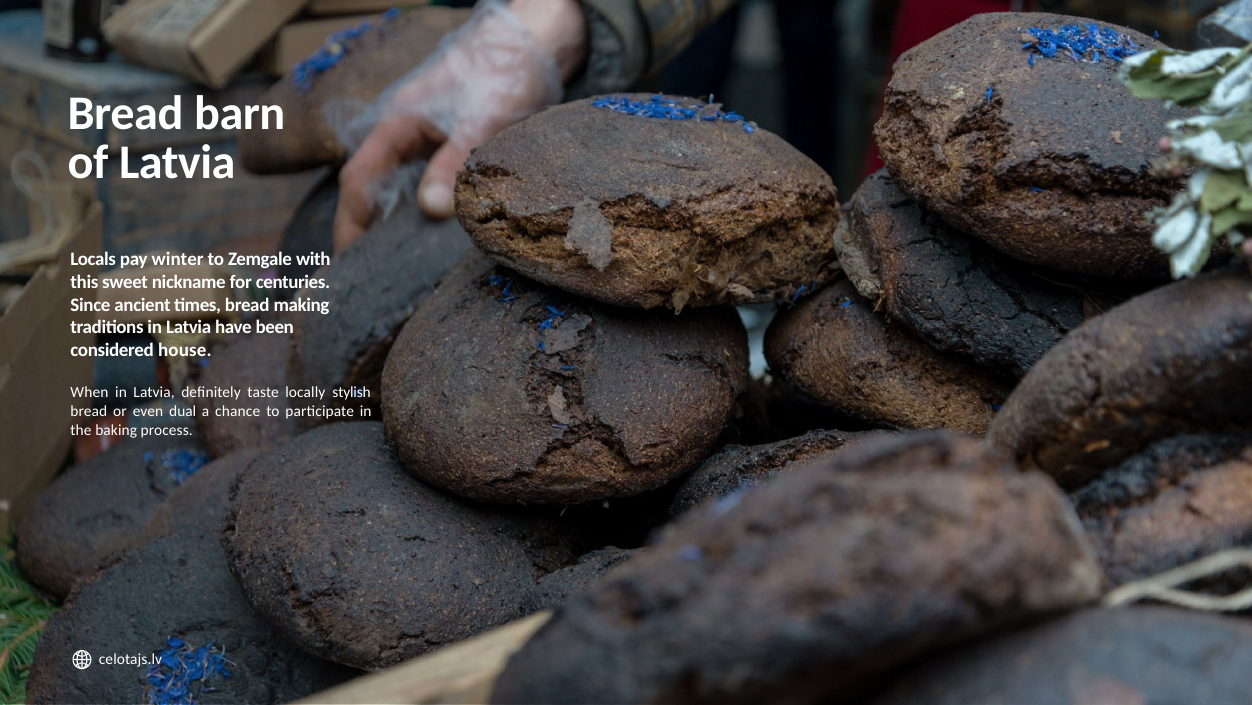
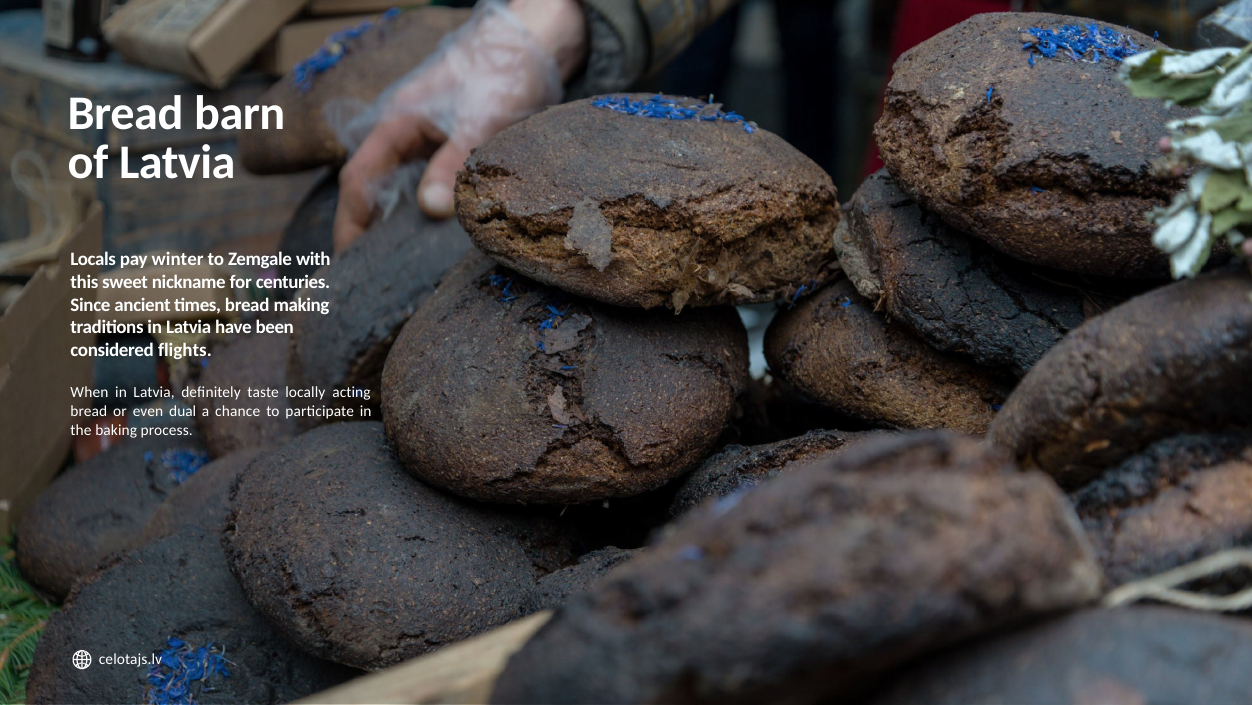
house: house -> flights
stylish: stylish -> acting
